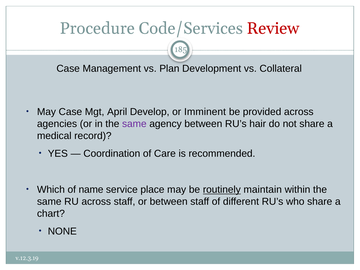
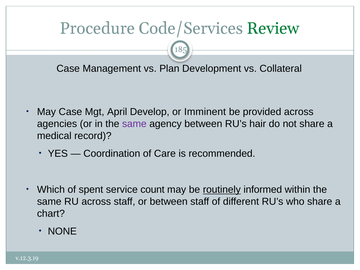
Review colour: red -> green
name: name -> spent
place: place -> count
maintain: maintain -> informed
